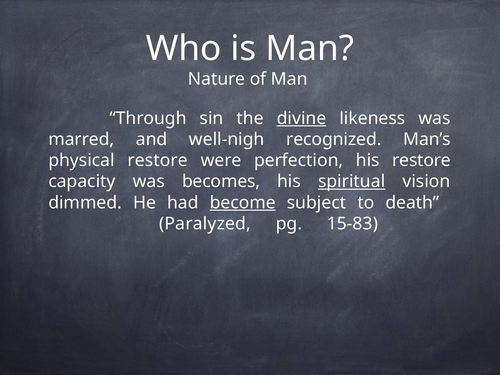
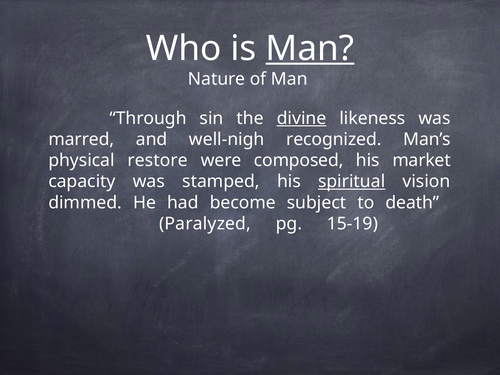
Man at (310, 49) underline: none -> present
perfection: perfection -> composed
his restore: restore -> market
becomes: becomes -> stamped
become underline: present -> none
15-83: 15-83 -> 15-19
